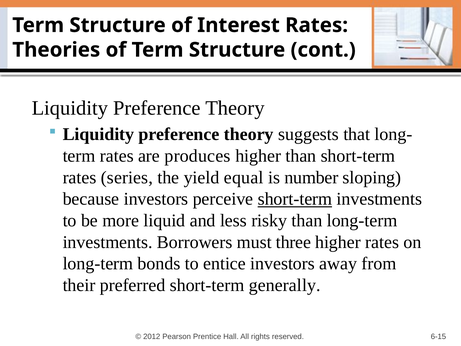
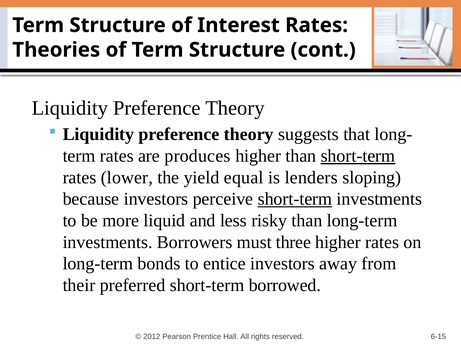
short-term at (358, 156) underline: none -> present
series: series -> lower
number: number -> lenders
generally: generally -> borrowed
